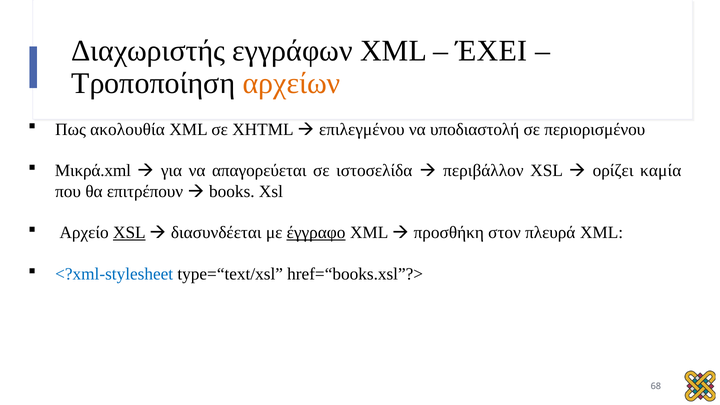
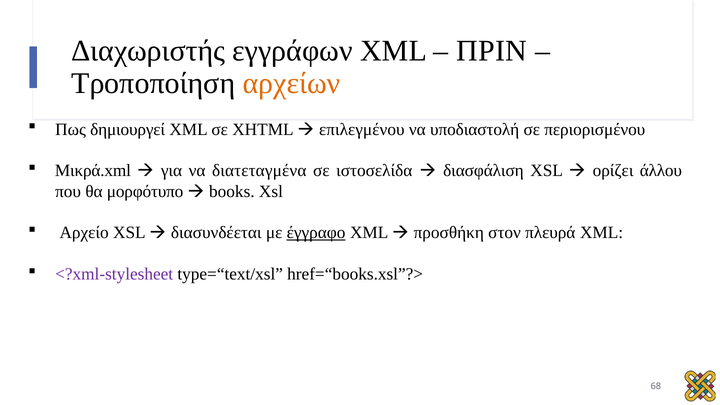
ΈΧΕΙ: ΈΧΕΙ -> ΠΡΙΝ
ακολουθία: ακολουθία -> δημιουργεί
απαγορεύεται: απαγορεύεται -> διατεταγμένα
περιβάλλον: περιβάλλον -> διασφάλιση
καμία: καμία -> άλλου
επιτρέπουν: επιτρέπουν -> μορφότυπο
XSL at (129, 233) underline: present -> none
<?xml-stylesheet colour: blue -> purple
